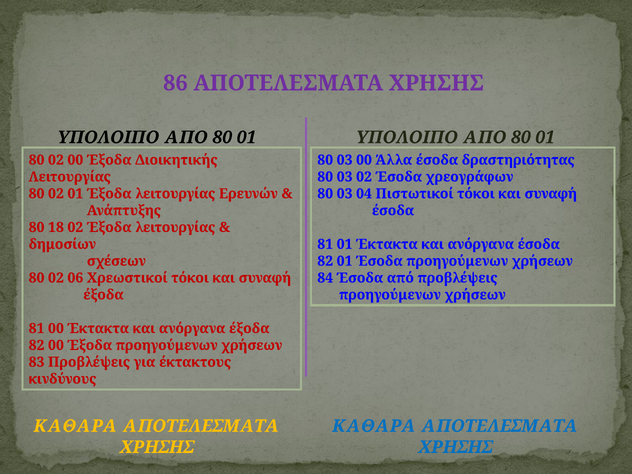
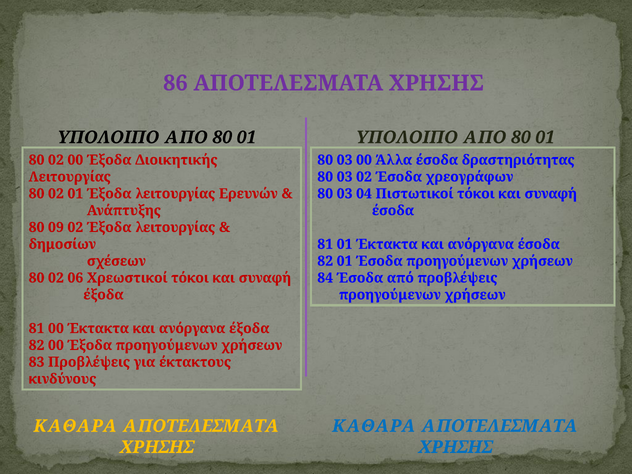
18: 18 -> 09
